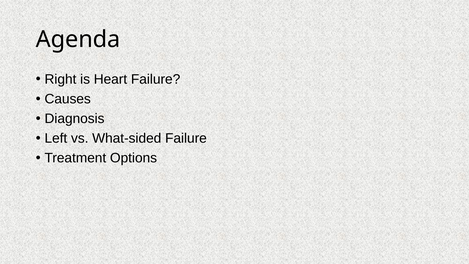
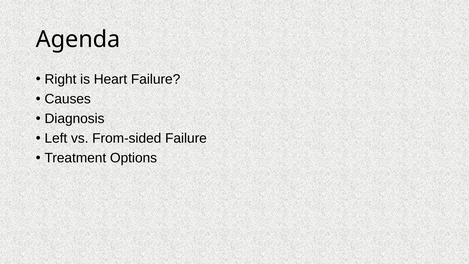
What-sided: What-sided -> From-sided
